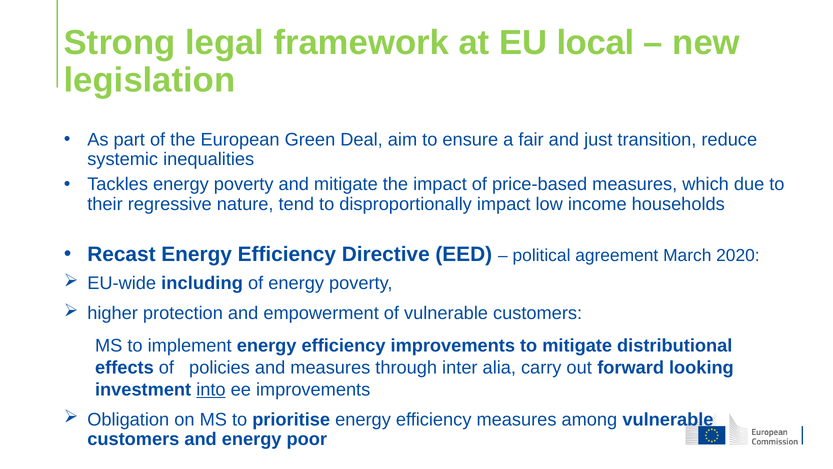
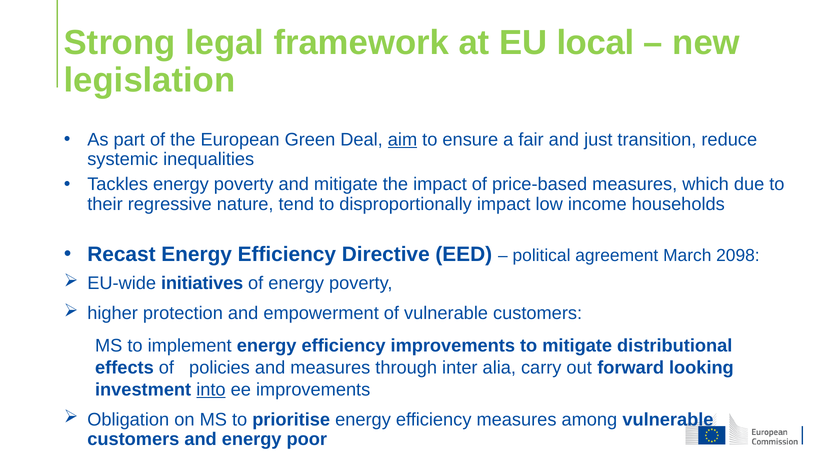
aim underline: none -> present
2020: 2020 -> 2098
including: including -> initiatives
